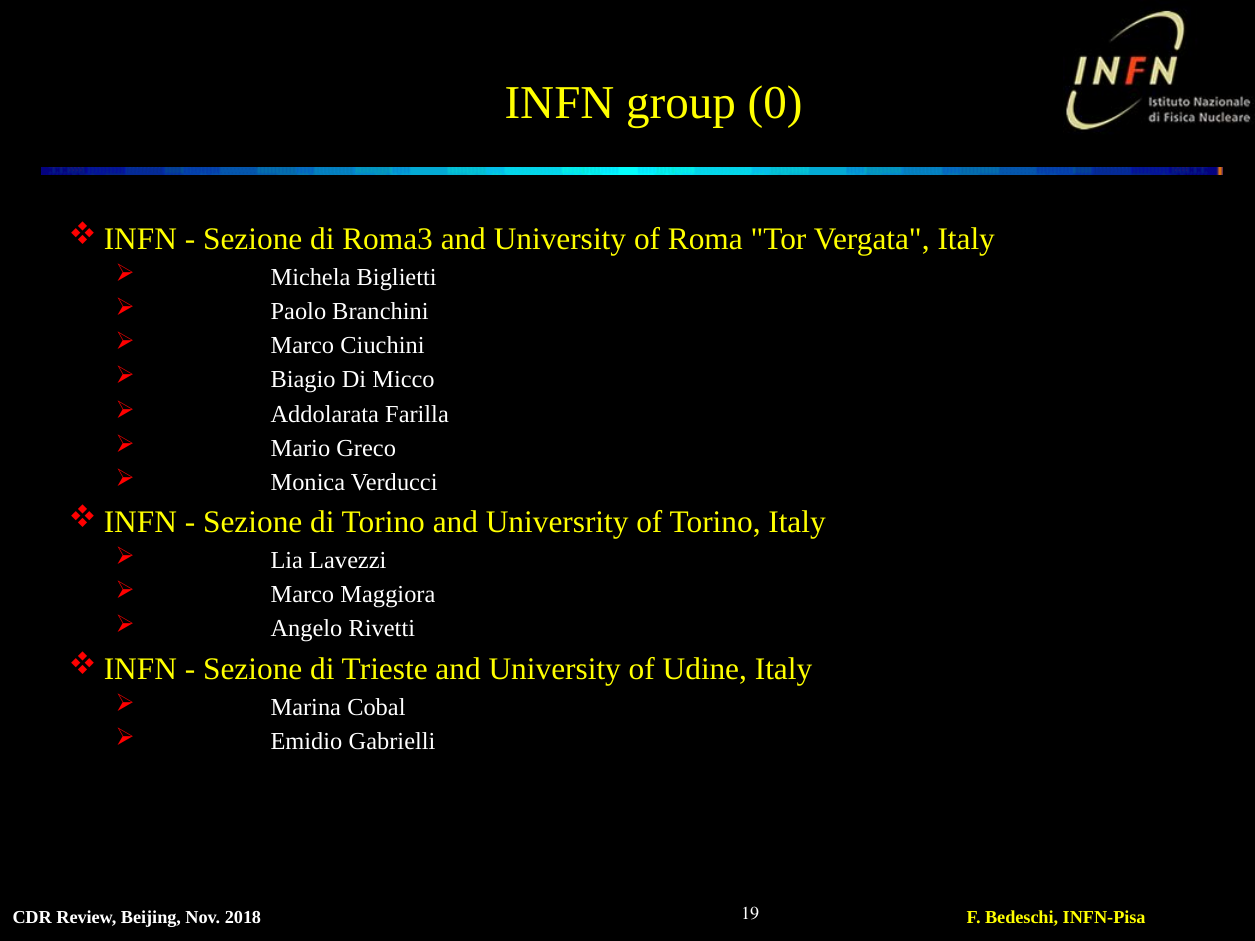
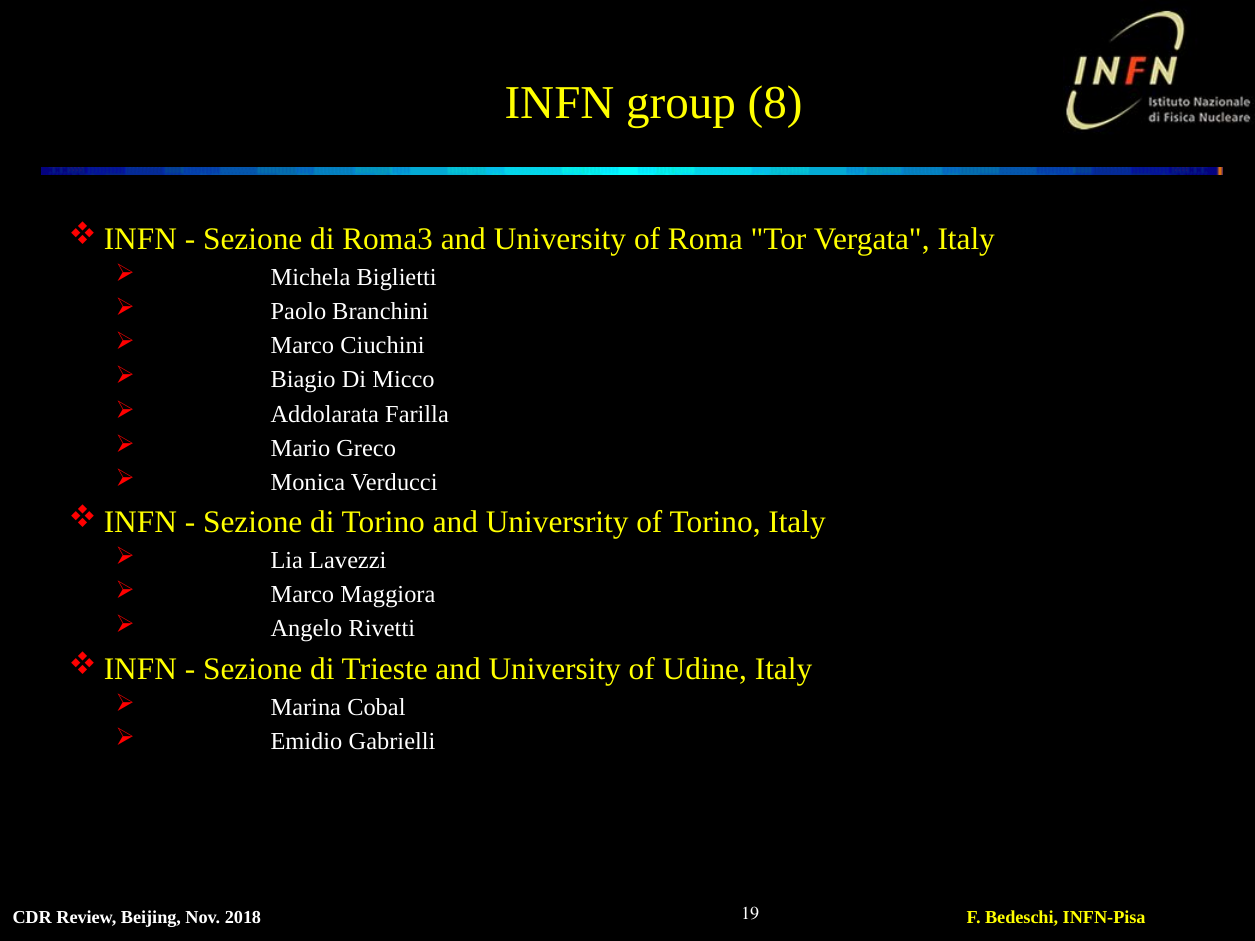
0: 0 -> 8
